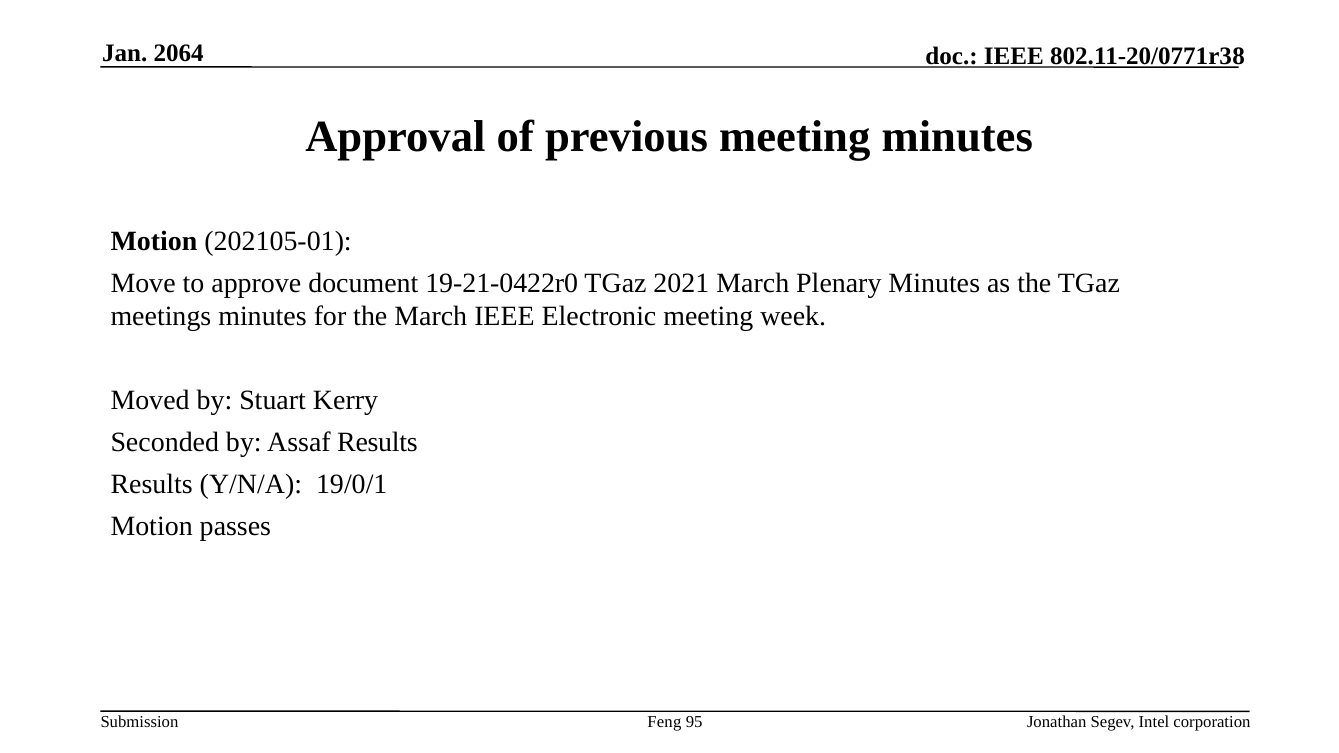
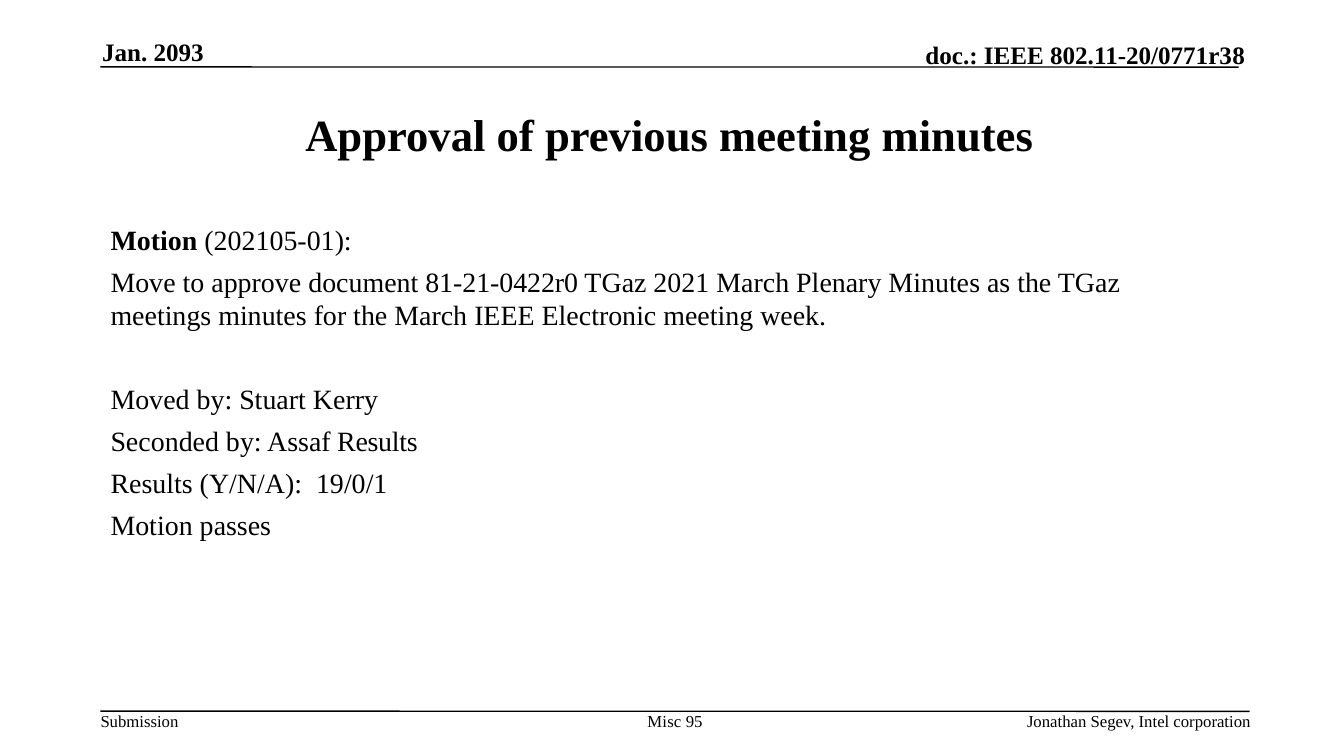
2064: 2064 -> 2093
19-21-0422r0: 19-21-0422r0 -> 81-21-0422r0
Feng: Feng -> Misc
